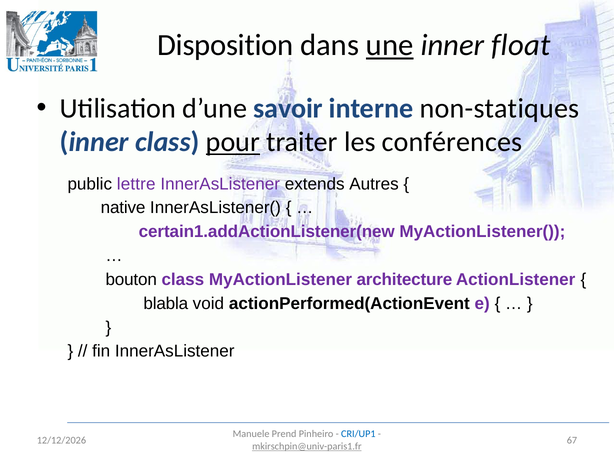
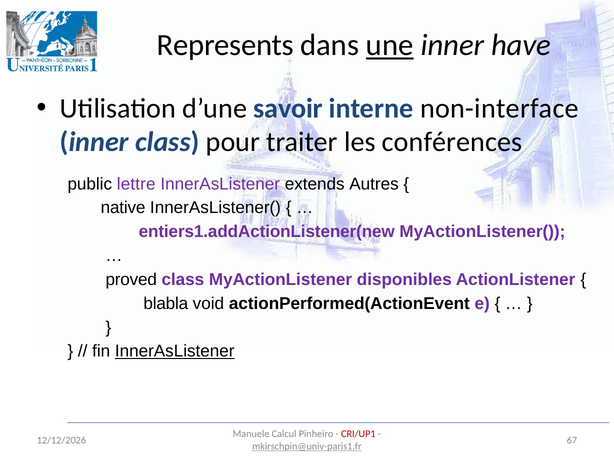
Disposition: Disposition -> Represents
float: float -> have
non-statiques: non-statiques -> non-interface
pour underline: present -> none
certain1.addActionListener(new: certain1.addActionListener(new -> entiers1.addActionListener(new
bouton: bouton -> proved
architecture: architecture -> disponibles
InnerAsListener at (175, 351) underline: none -> present
Prend: Prend -> Calcul
CRI/UP1 colour: blue -> red
